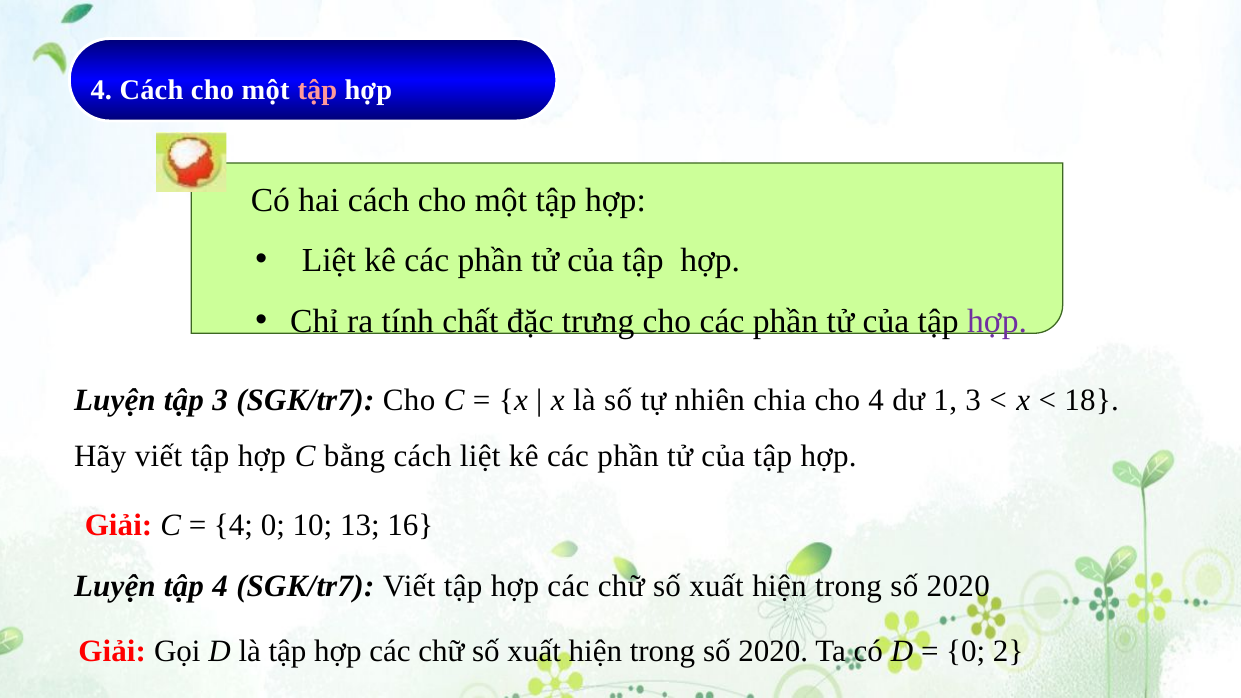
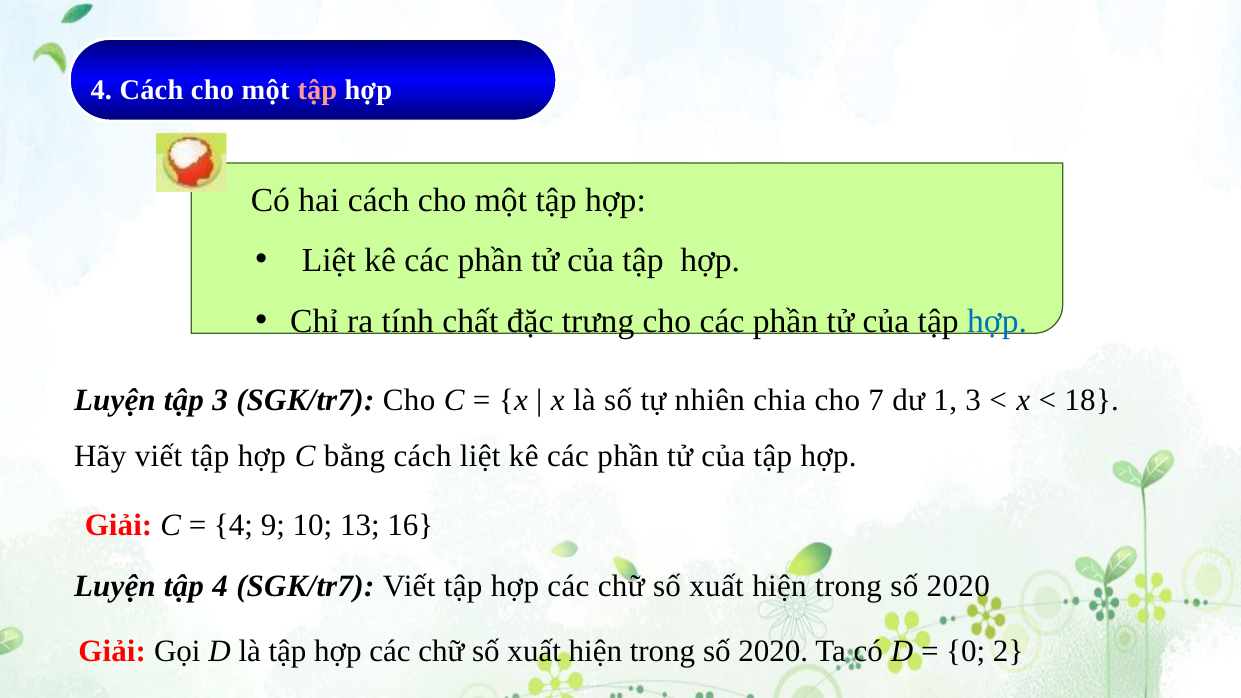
hợp at (997, 321) colour: purple -> blue
cho 4: 4 -> 7
4 0: 0 -> 9
